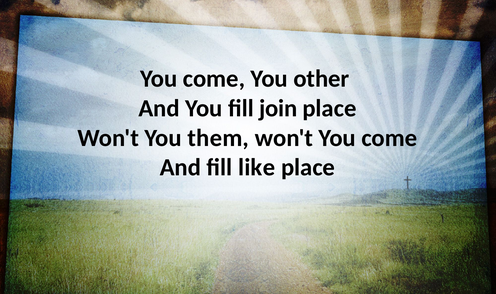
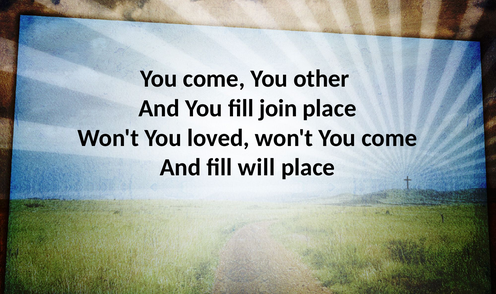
them: them -> loved
like: like -> will
